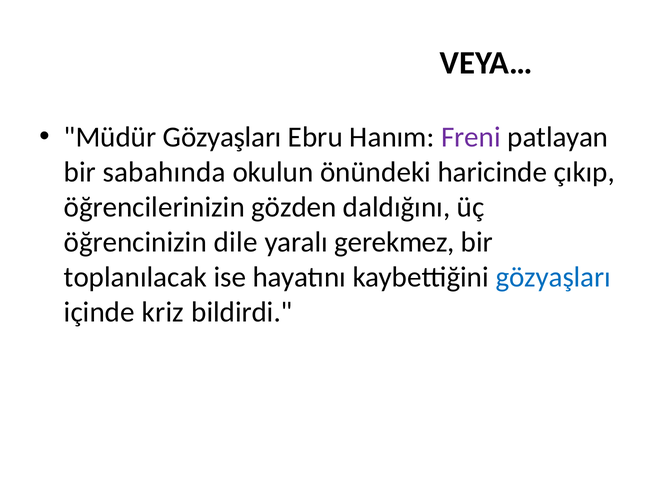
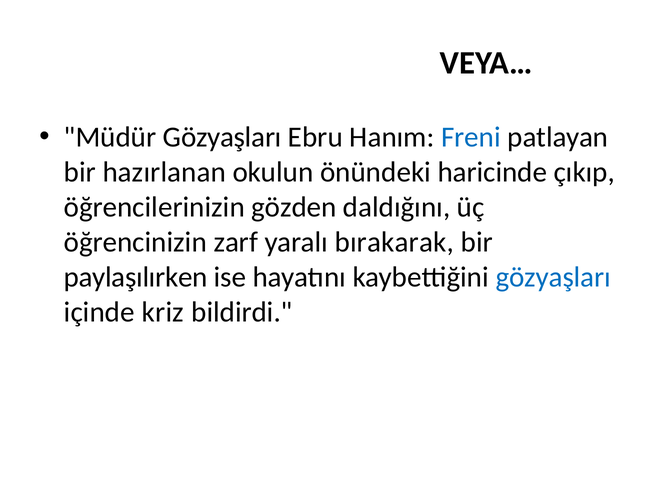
Freni colour: purple -> blue
sabahında: sabahında -> hazırlanan
dile: dile -> zarf
gerekmez: gerekmez -> bırakarak
toplanılacak: toplanılacak -> paylaşılırken
